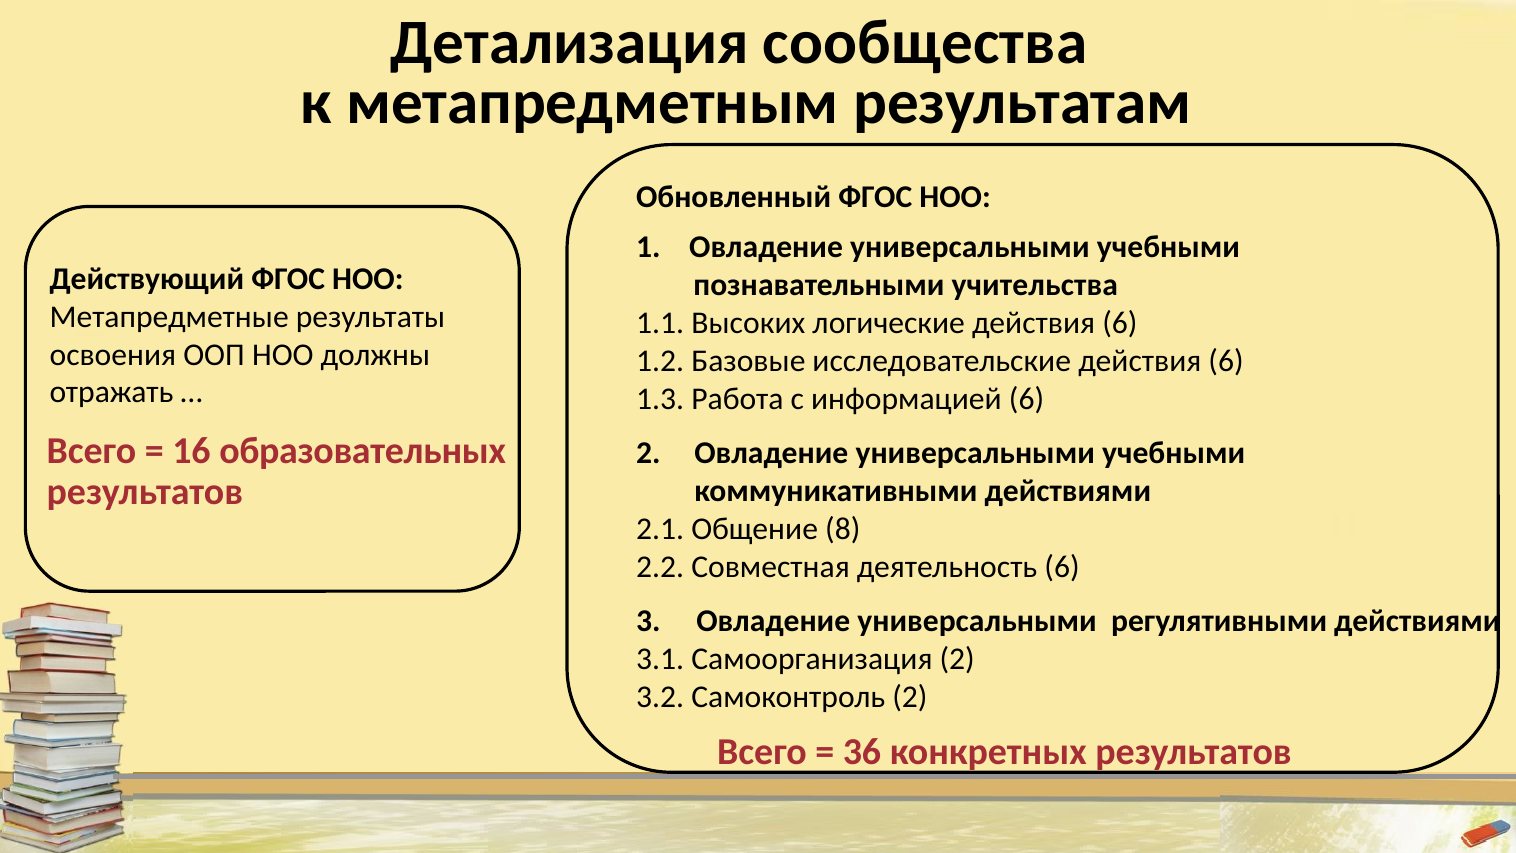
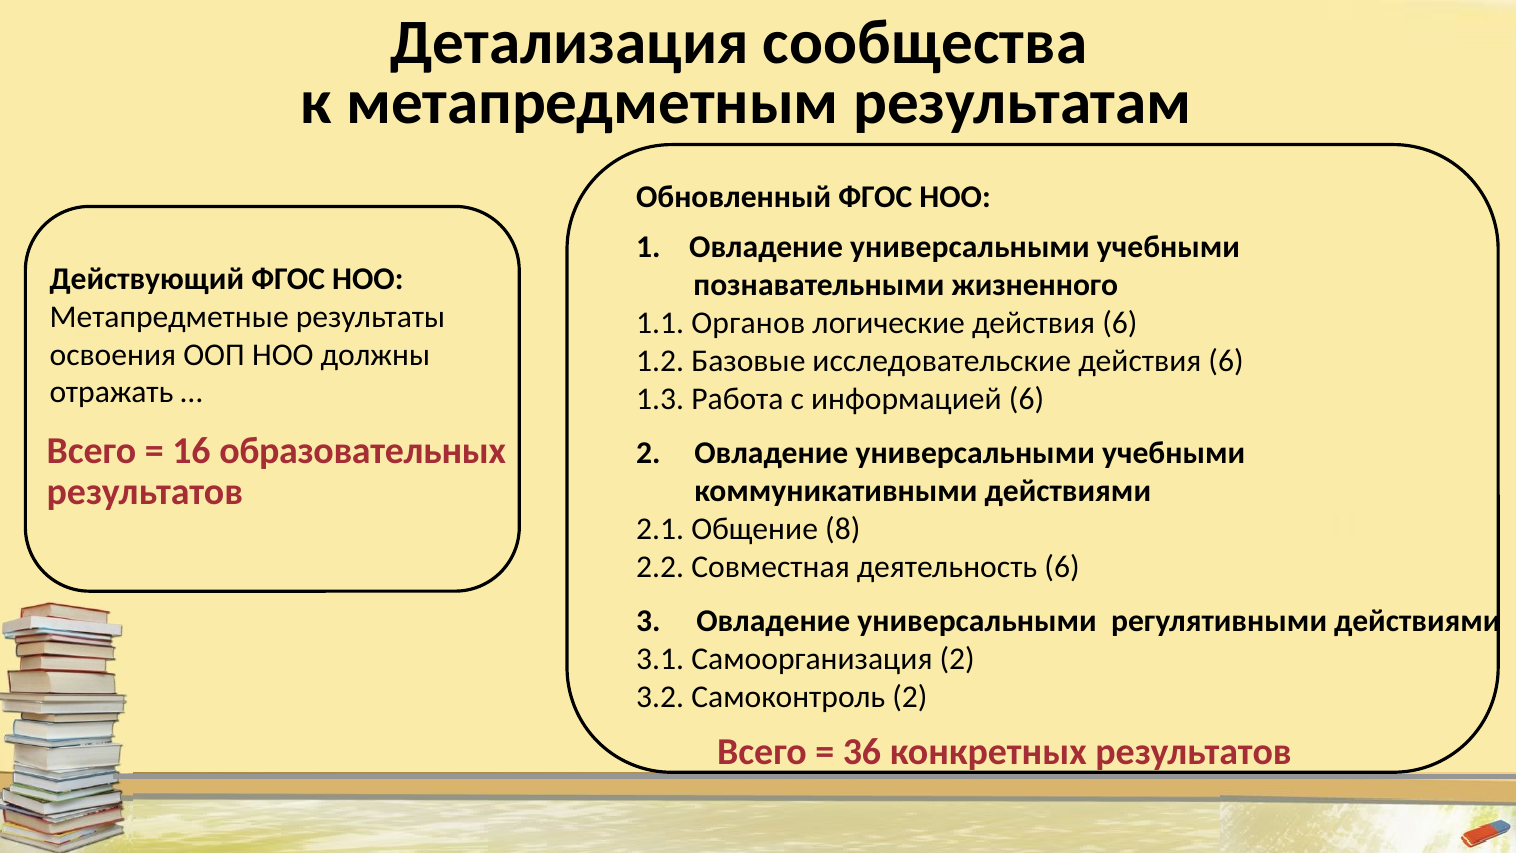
учительства: учительства -> жизненного
Высоких: Высоких -> Органов
